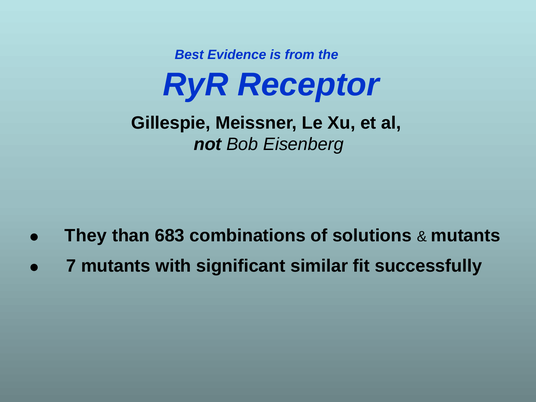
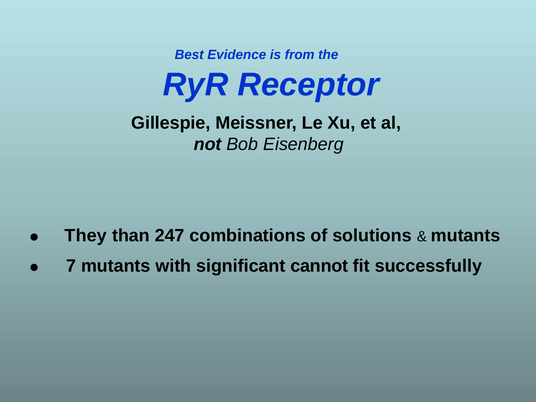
683: 683 -> 247
similar: similar -> cannot
